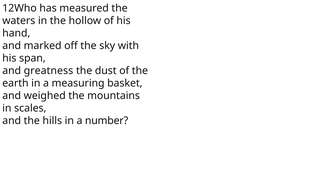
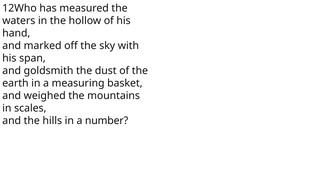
greatness: greatness -> goldsmith
